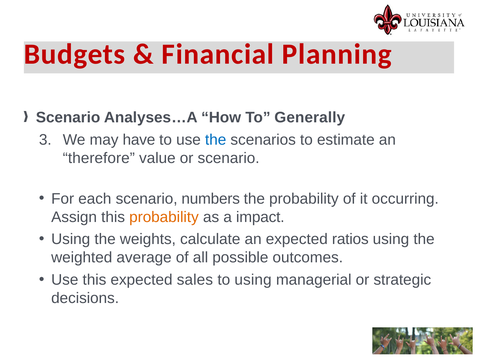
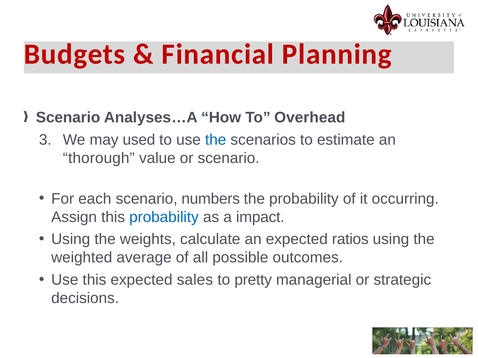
Generally: Generally -> Overhead
have: have -> used
therefore: therefore -> thorough
probability at (164, 217) colour: orange -> blue
to using: using -> pretty
